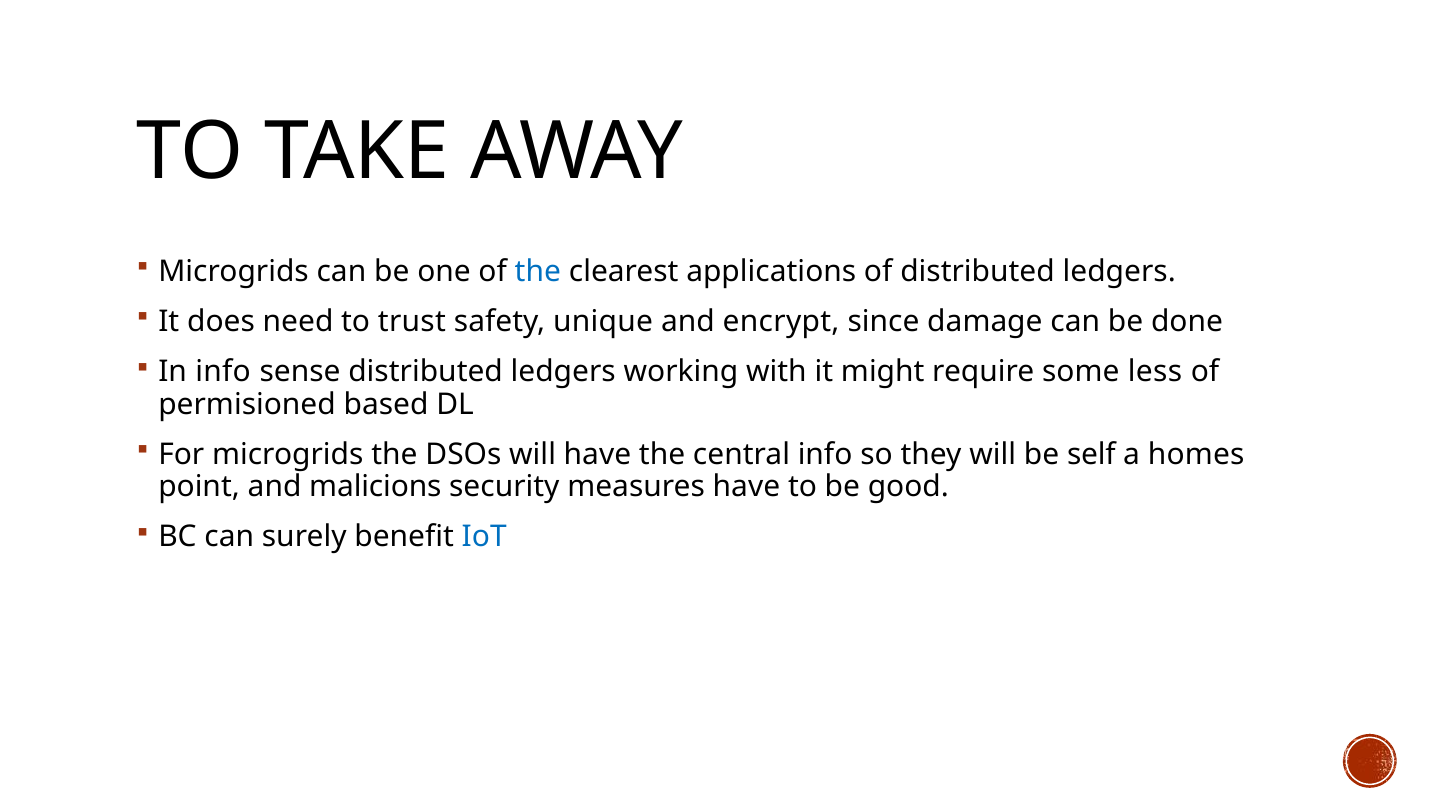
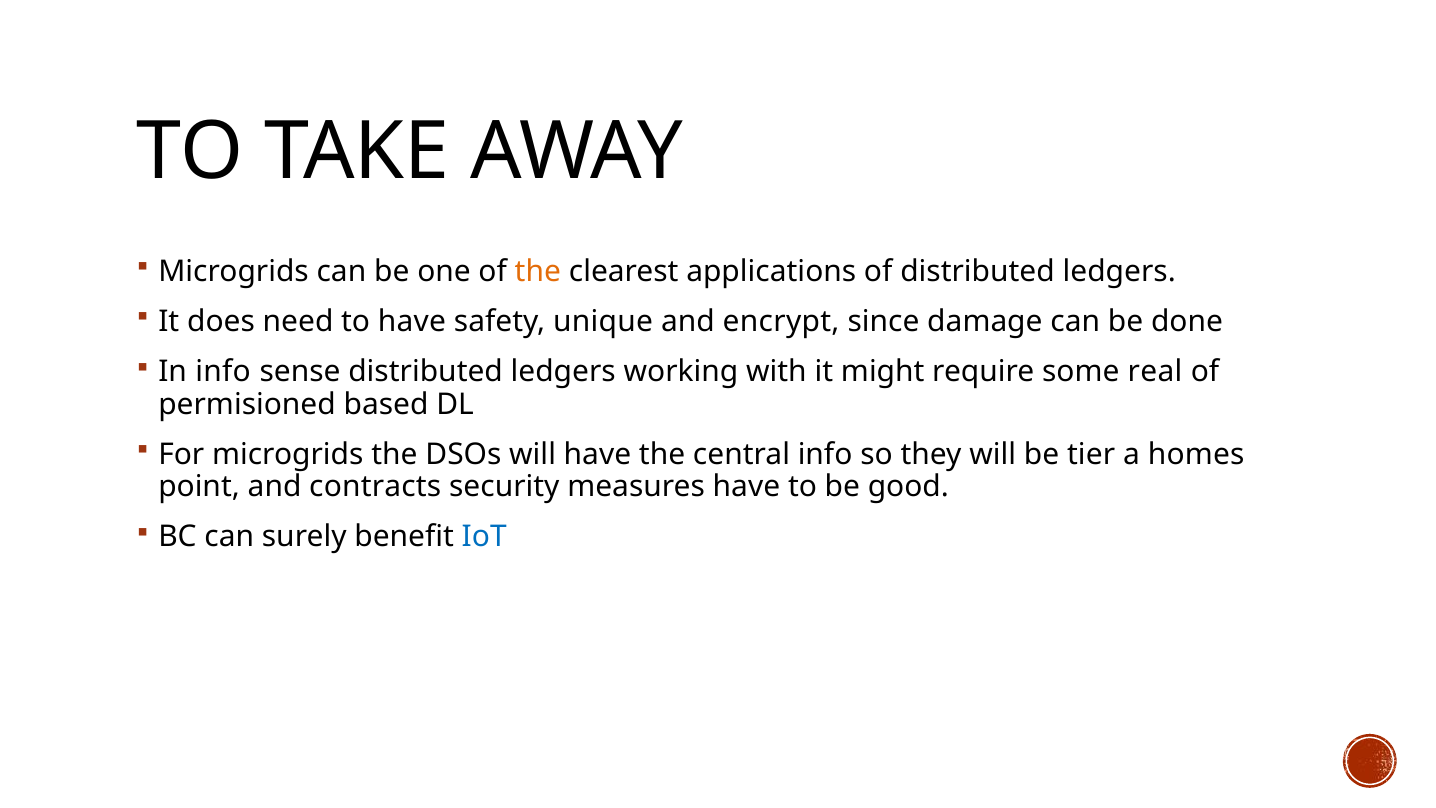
the at (538, 271) colour: blue -> orange
to trust: trust -> have
less: less -> real
self: self -> tier
malicions: malicions -> contracts
